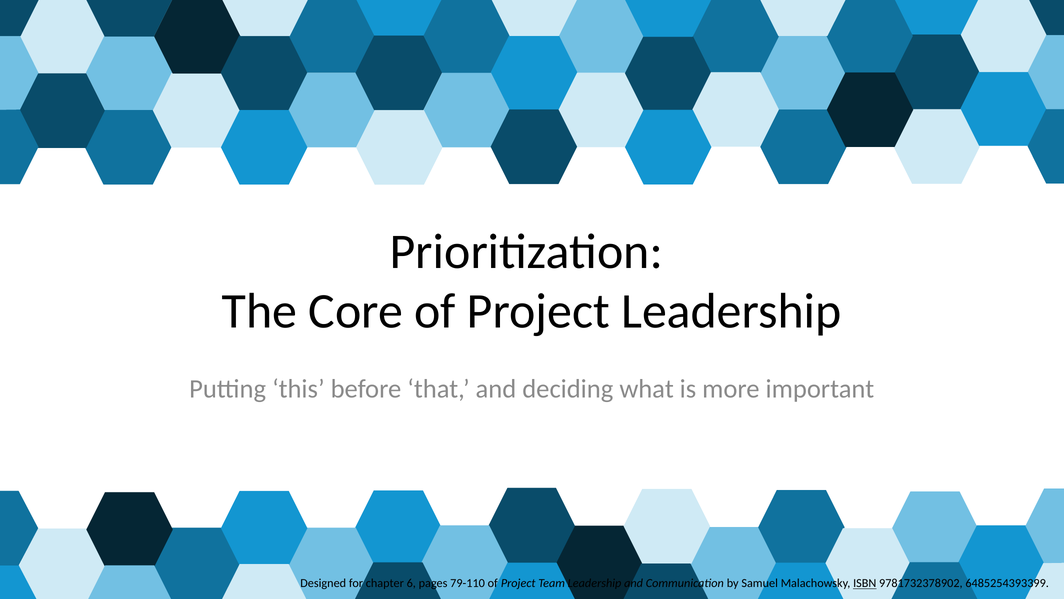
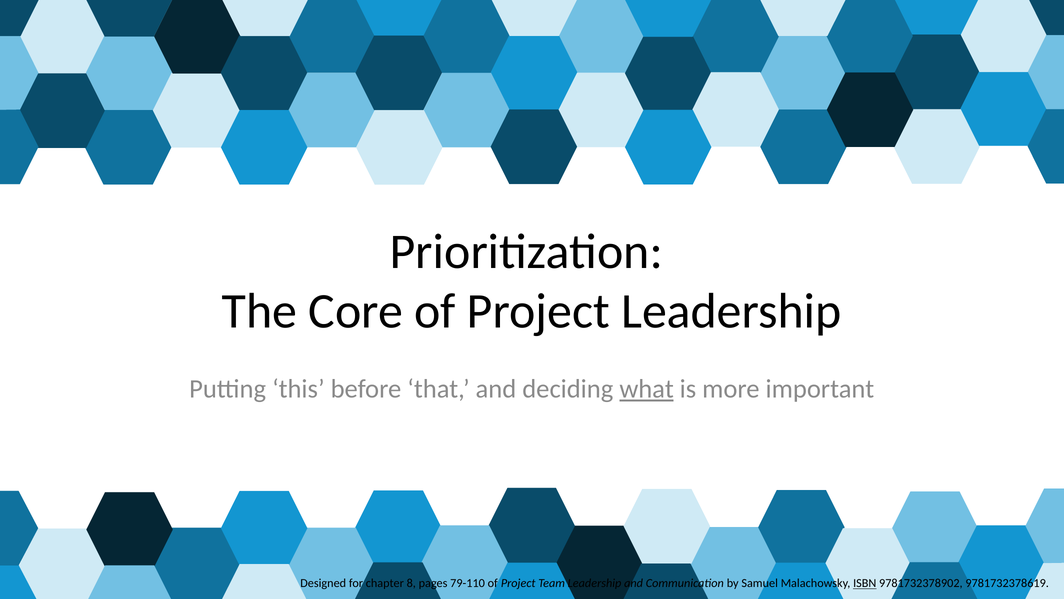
what underline: none -> present
6: 6 -> 8
6485254393399: 6485254393399 -> 9781732378619
